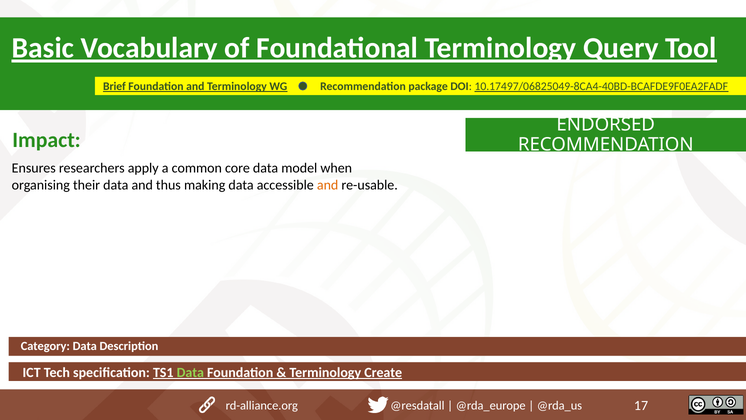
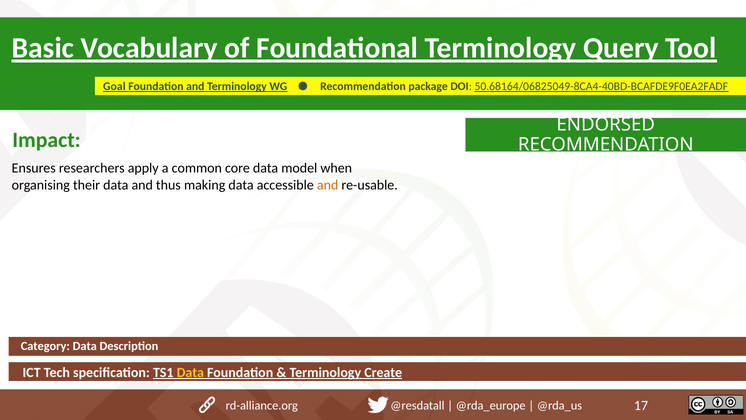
Brief: Brief -> Goal
10.17497/06825049-8CA4-40BD-BCAFDE9F0EA2FADF: 10.17497/06825049-8CA4-40BD-BCAFDE9F0EA2FADF -> 50.68164/06825049-8CA4-40BD-BCAFDE9F0EA2FADF
Data at (190, 372) colour: light green -> yellow
